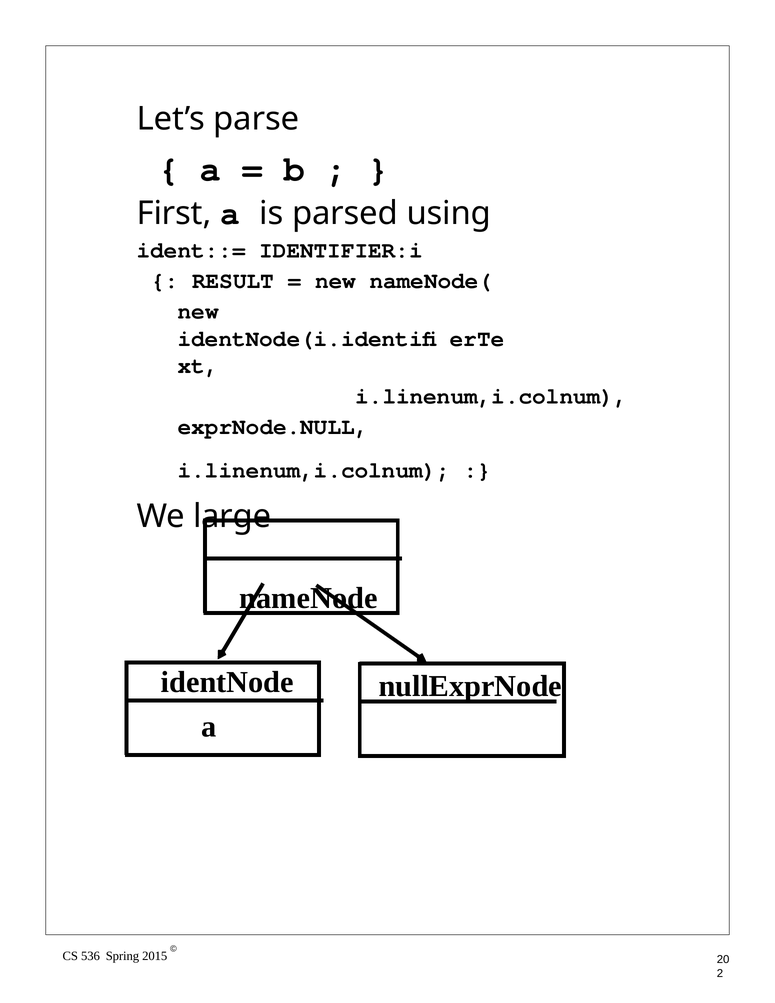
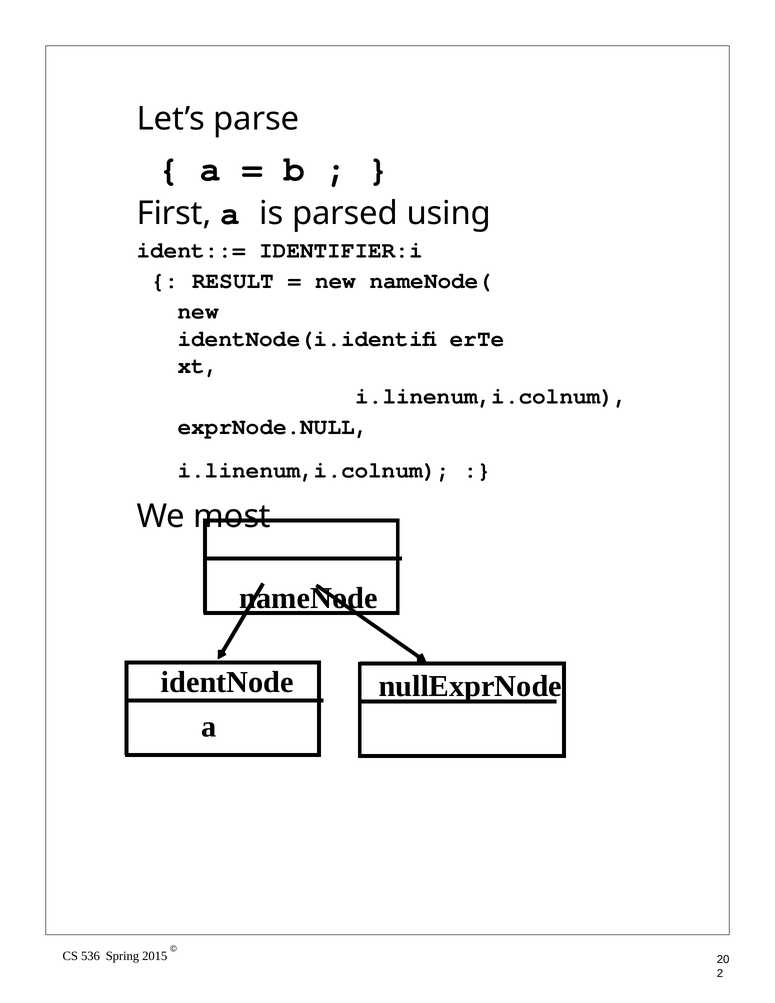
large: large -> most
